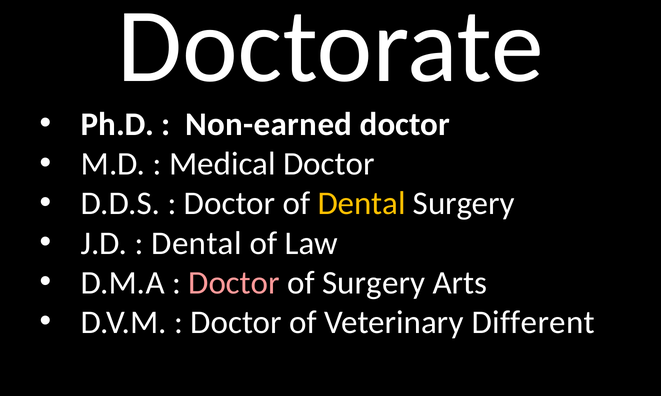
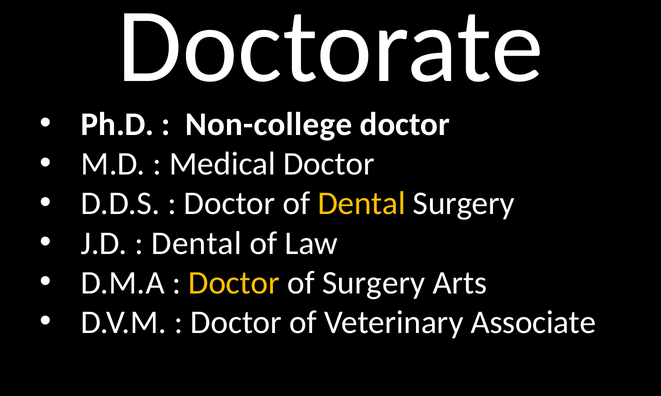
Non-earned: Non-earned -> Non-college
Doctor at (234, 283) colour: pink -> yellow
Different: Different -> Associate
